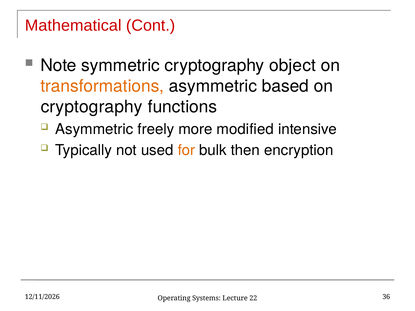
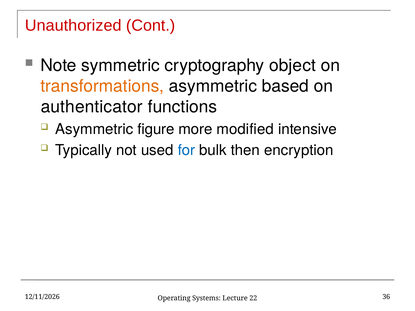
Mathematical: Mathematical -> Unauthorized
cryptography at (92, 107): cryptography -> authenticator
freely: freely -> figure
for colour: orange -> blue
